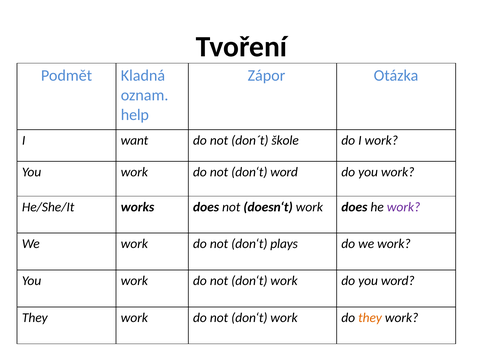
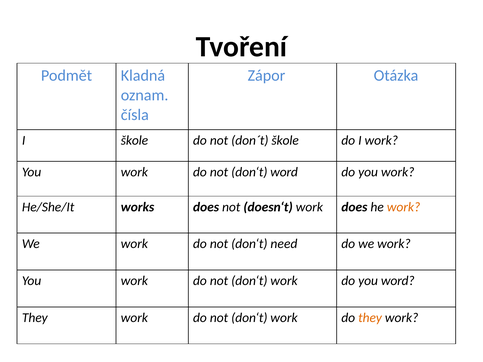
help: help -> čísla
I want: want -> škole
work at (404, 207) colour: purple -> orange
plays: plays -> need
